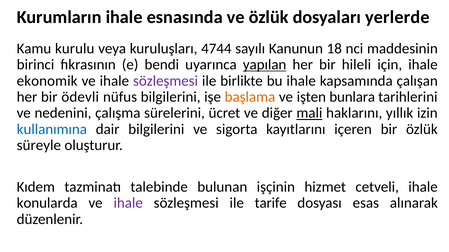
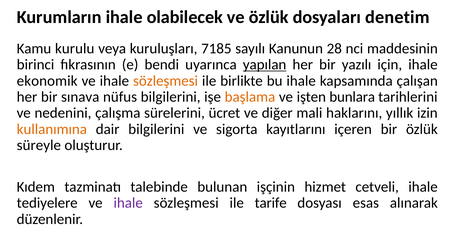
esnasında: esnasında -> olabilecek
yerlerde: yerlerde -> denetim
4744: 4744 -> 7185
18: 18 -> 28
hileli: hileli -> yazılı
sözleşmesi at (166, 81) colour: purple -> orange
ödevli: ödevli -> sınava
mali underline: present -> none
kullanımına colour: blue -> orange
konularda: konularda -> tediyelere
